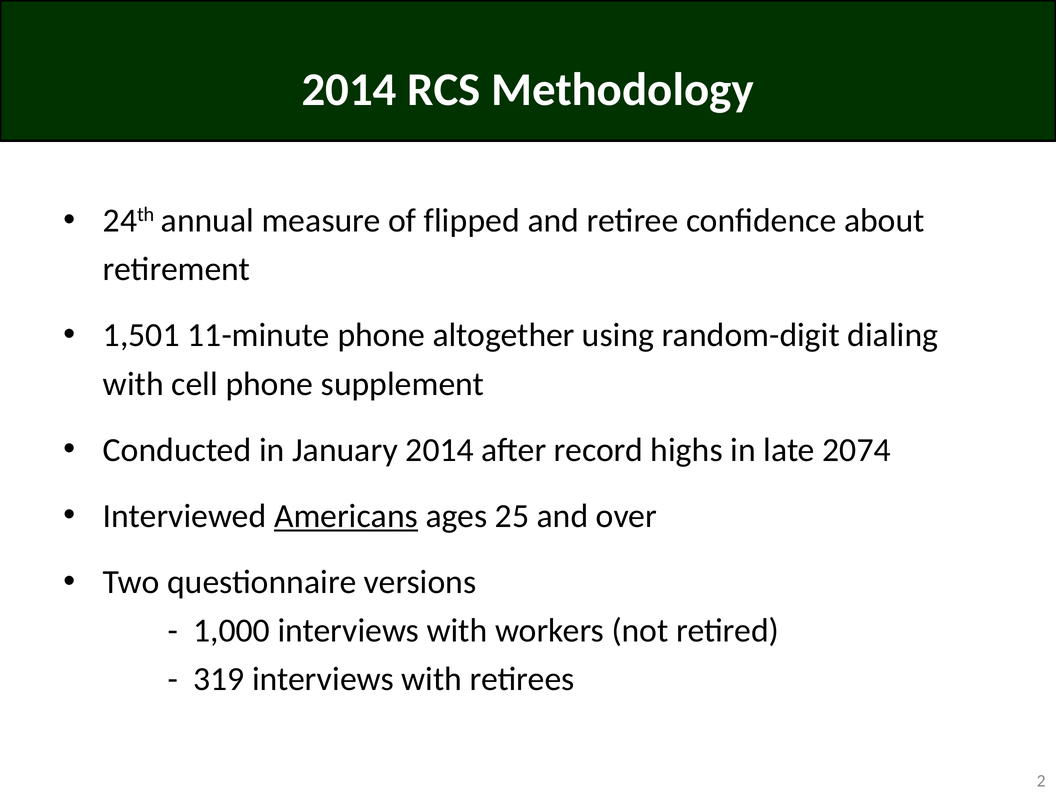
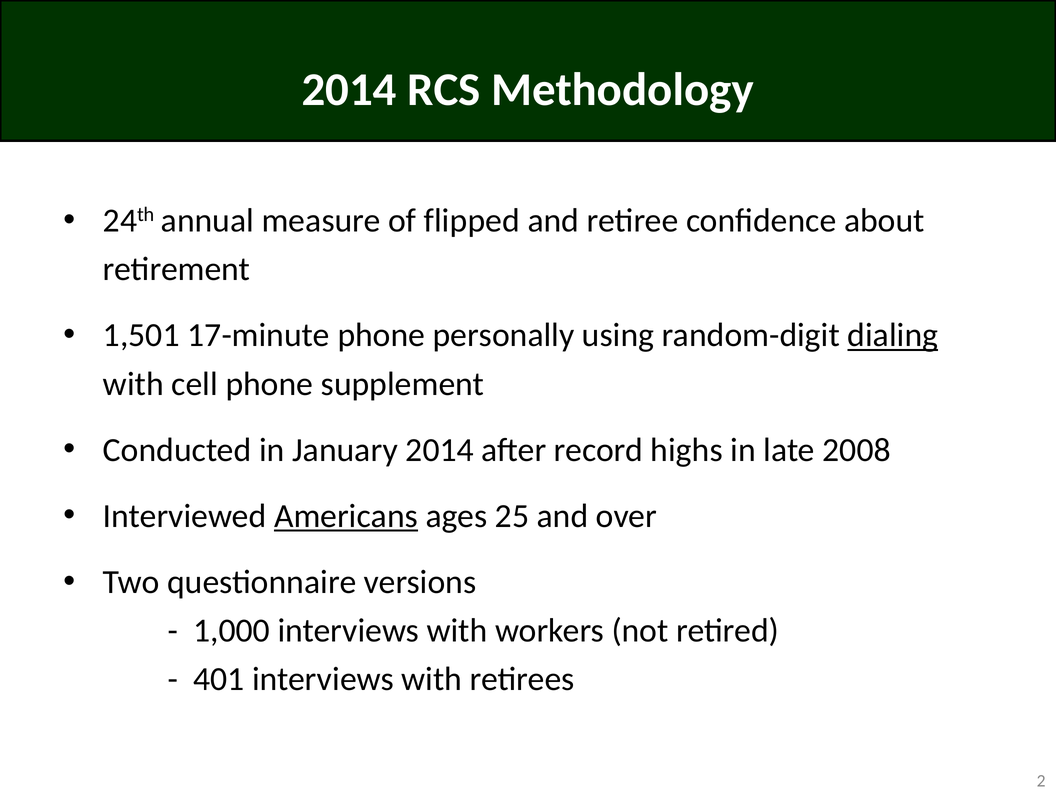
11-minute: 11-minute -> 17-minute
altogether: altogether -> personally
dialing underline: none -> present
2074: 2074 -> 2008
319: 319 -> 401
